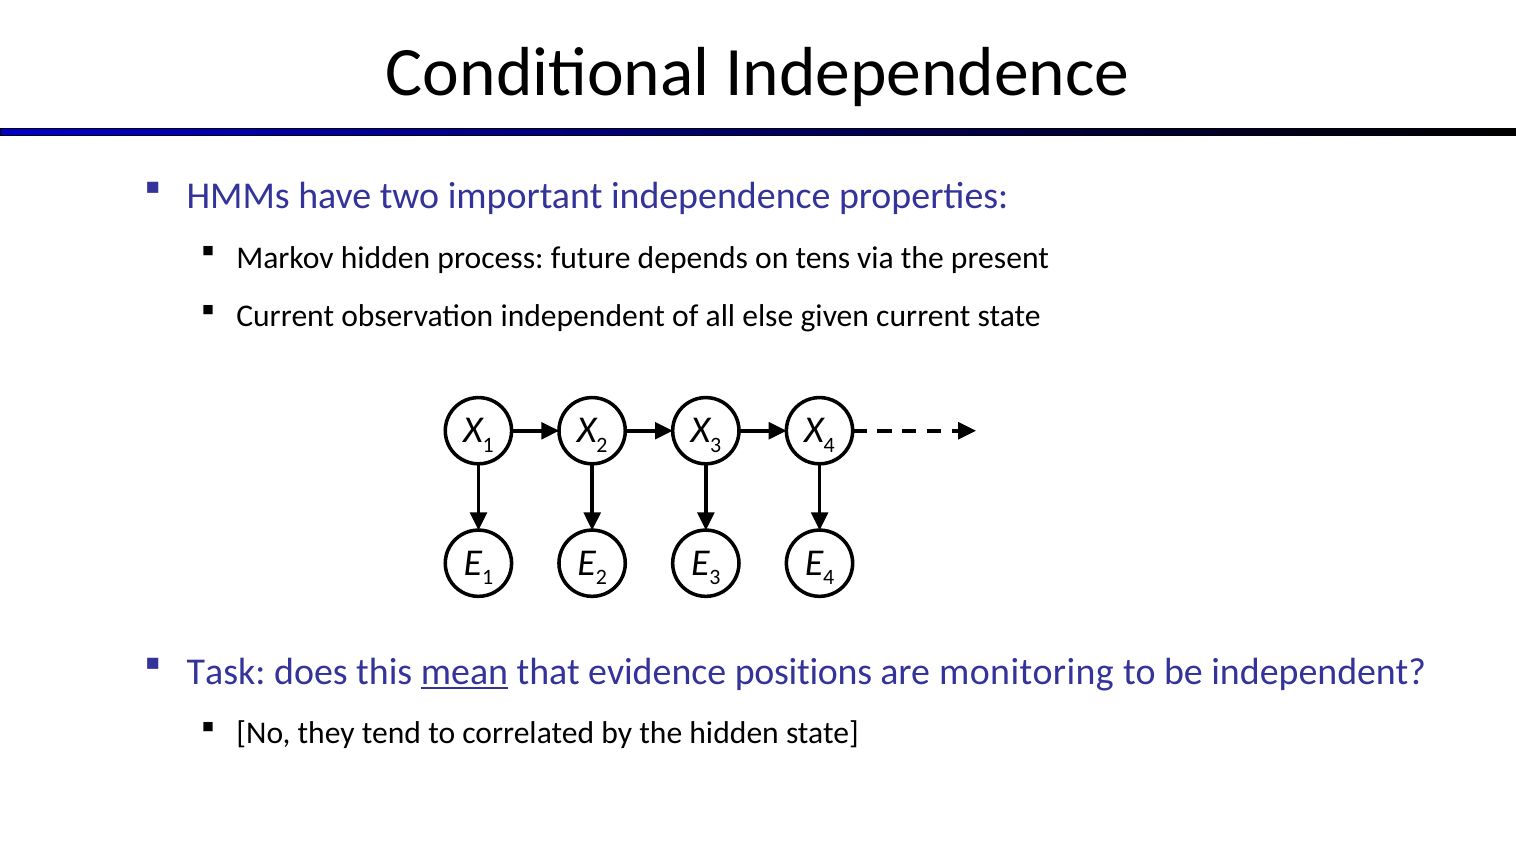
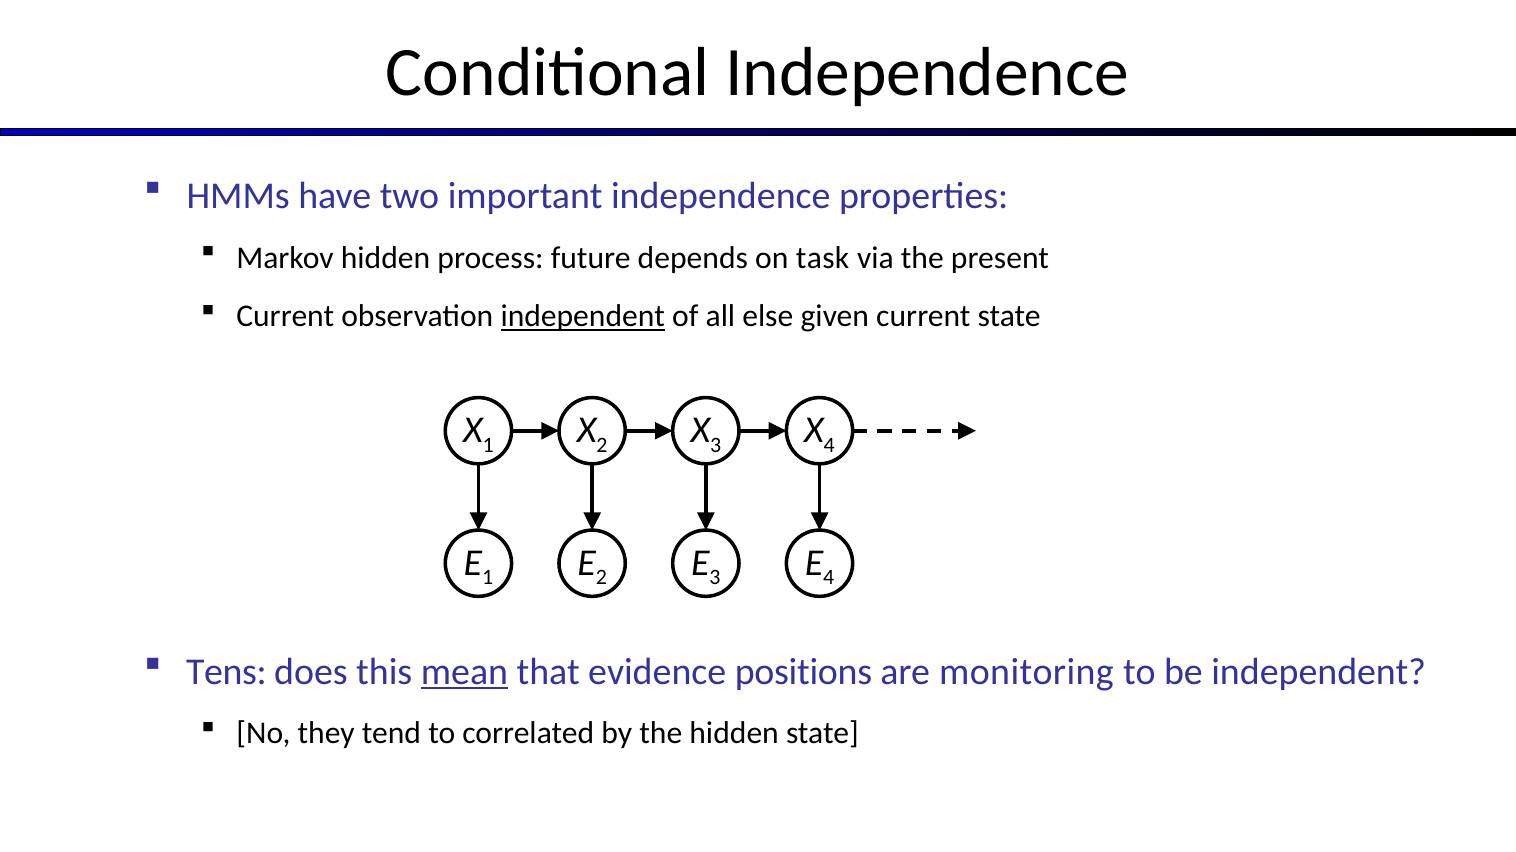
tens: tens -> task
independent at (583, 317) underline: none -> present
Task: Task -> Tens
